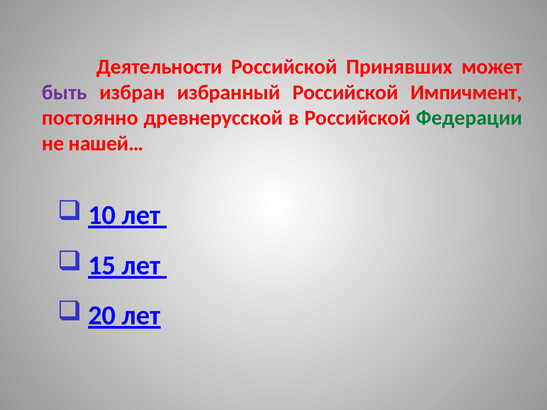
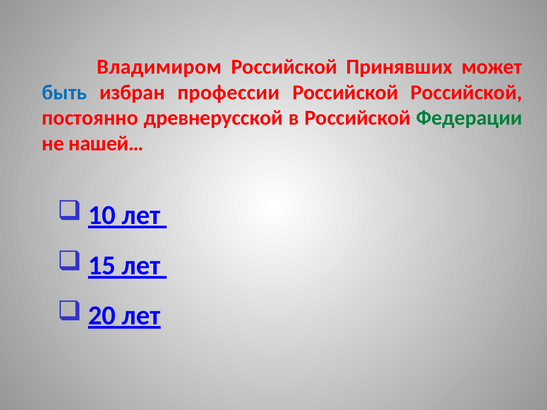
Деятельности: Деятельности -> Владимиром
быть colour: purple -> blue
избранный: избранный -> профессии
Российской Импичмент: Импичмент -> Российской
